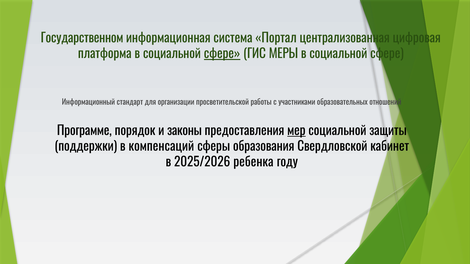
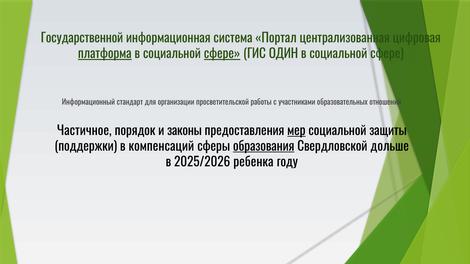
Государственном: Государственном -> Государственной
платформа underline: none -> present
МЕРЫ: МЕРЫ -> ОДИН
Программе: Программе -> Частичное
образования underline: none -> present
кабинет: кабинет -> дольше
